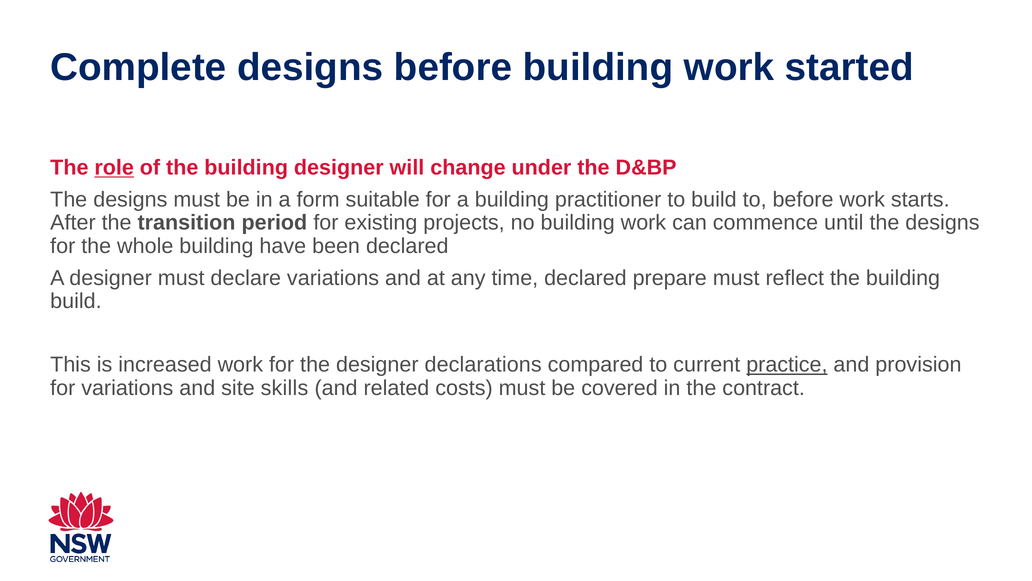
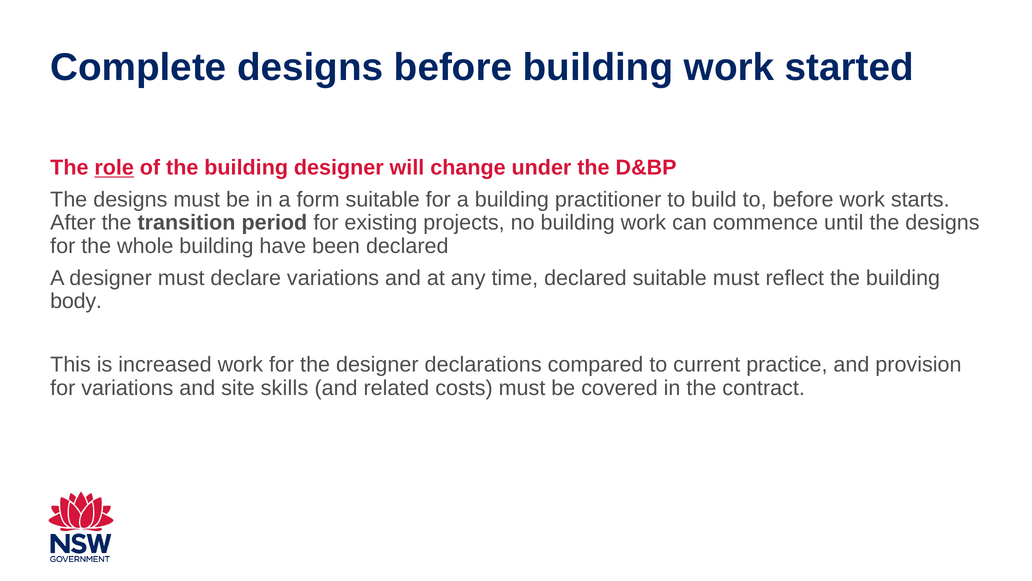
declared prepare: prepare -> suitable
build at (76, 301): build -> body
practice underline: present -> none
